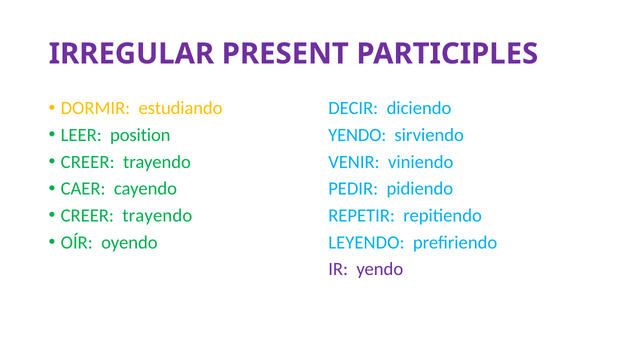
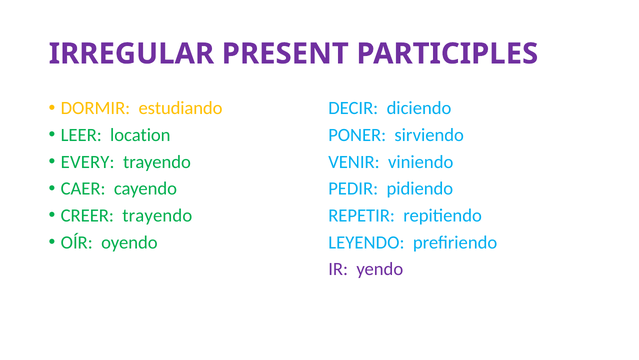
position: position -> location
YENDO at (357, 135): YENDO -> PONER
CREER at (88, 162): CREER -> EVERY
